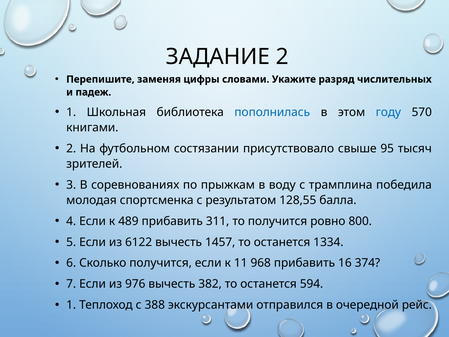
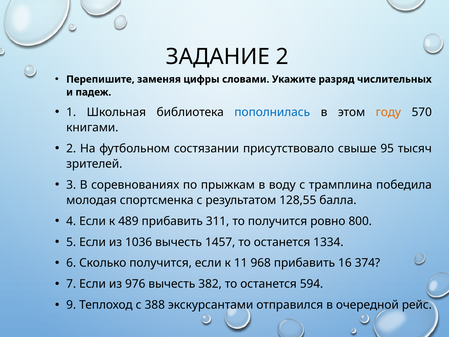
году colour: blue -> orange
6122: 6122 -> 1036
1 at (71, 305): 1 -> 9
